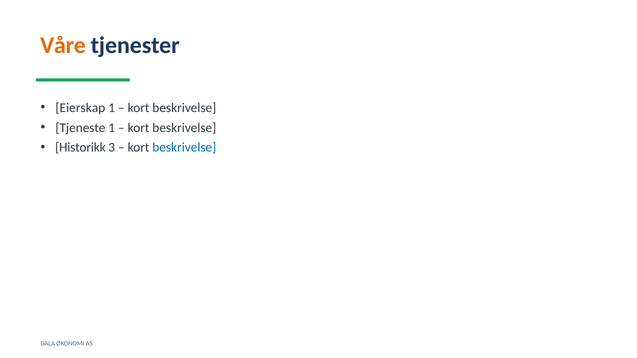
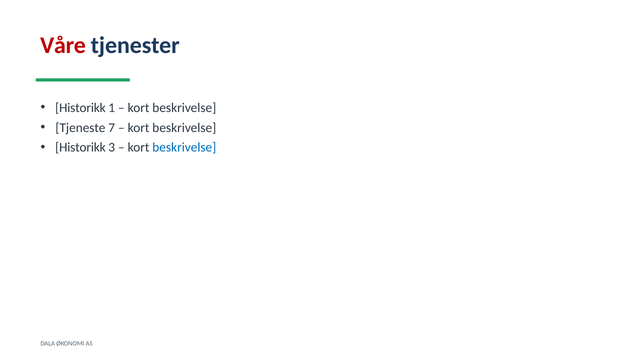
Våre colour: orange -> red
Eierskap at (80, 108): Eierskap -> Historikk
Tjeneste 1: 1 -> 7
